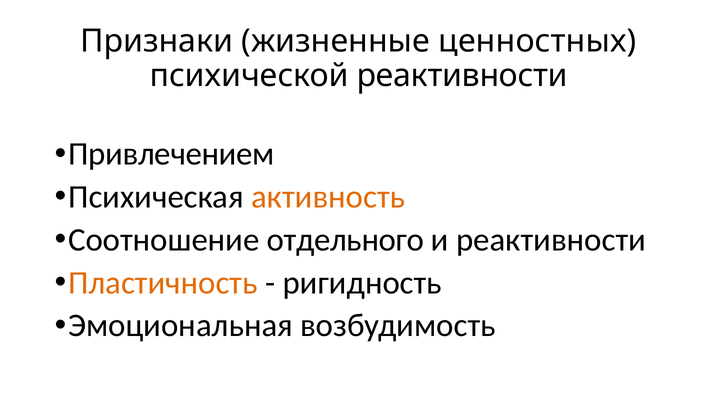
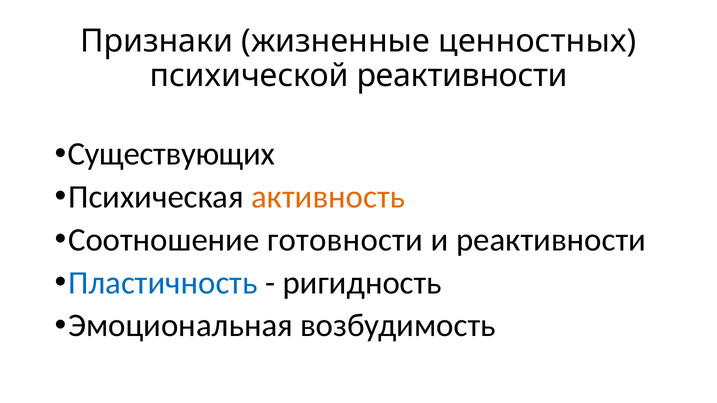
Привлечением: Привлечением -> Существующих
отдельного: отдельного -> готовности
Пластичность colour: orange -> blue
